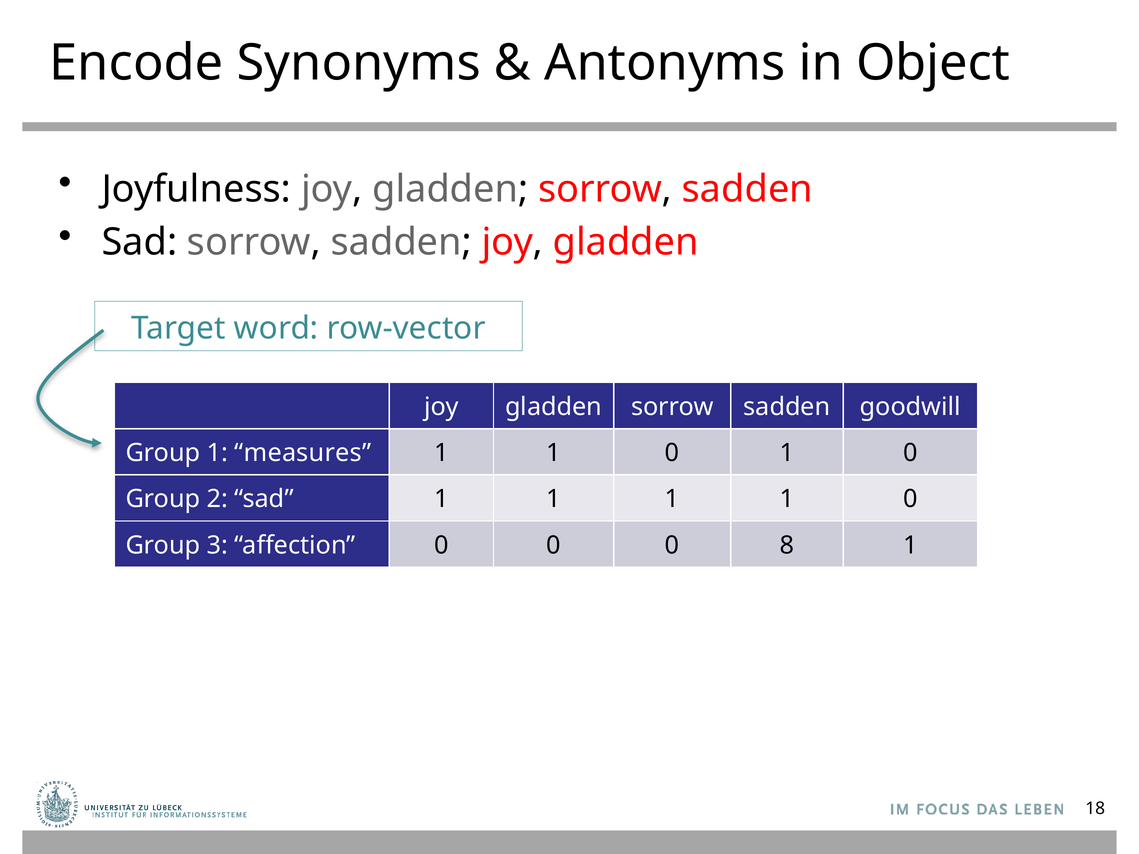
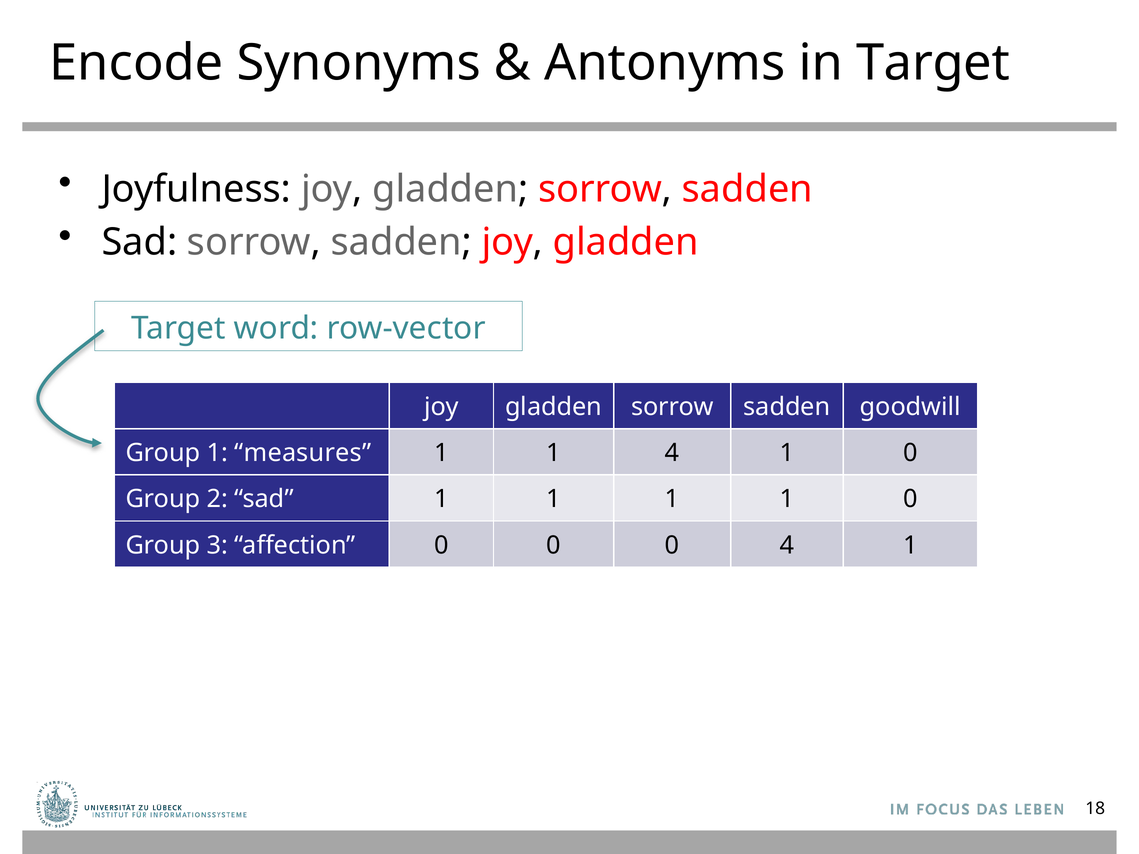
in Object: Object -> Target
0 at (672, 453): 0 -> 4
0 8: 8 -> 4
